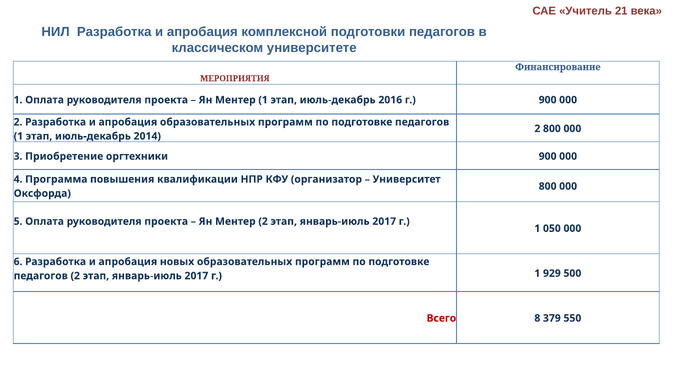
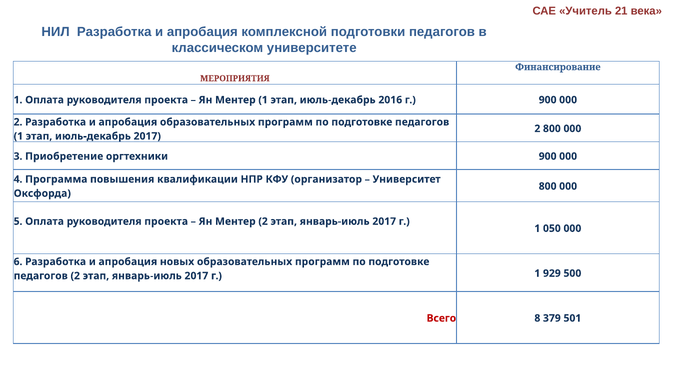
июль-декабрь 2014: 2014 -> 2017
550: 550 -> 501
